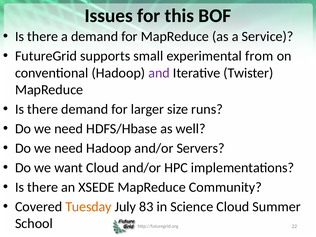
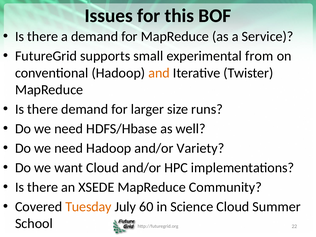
and colour: purple -> orange
Servers: Servers -> Variety
83: 83 -> 60
